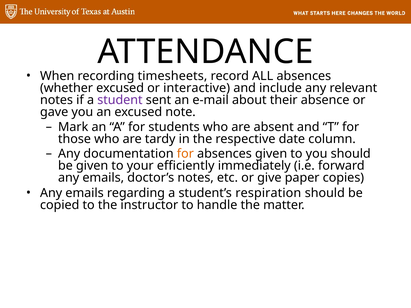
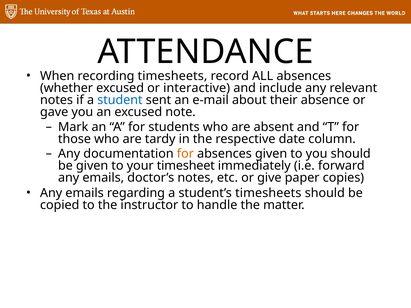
student colour: purple -> blue
efficiently: efficiently -> timesheet
student’s respiration: respiration -> timesheets
